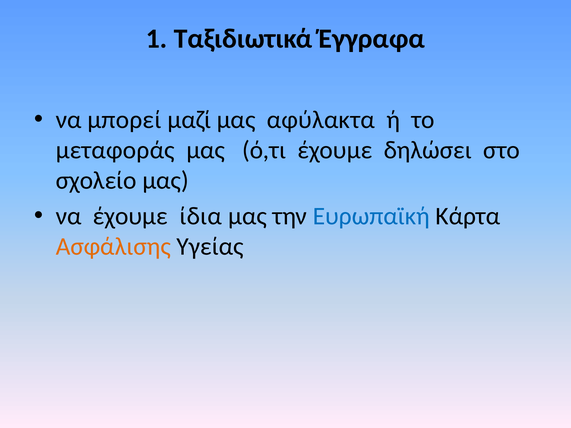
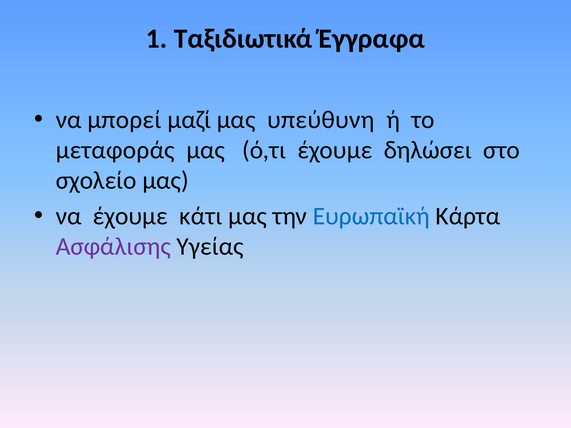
αφύλακτα: αφύλακτα -> υπεύθυνη
ίδια: ίδια -> κάτι
Ασφάλισης colour: orange -> purple
